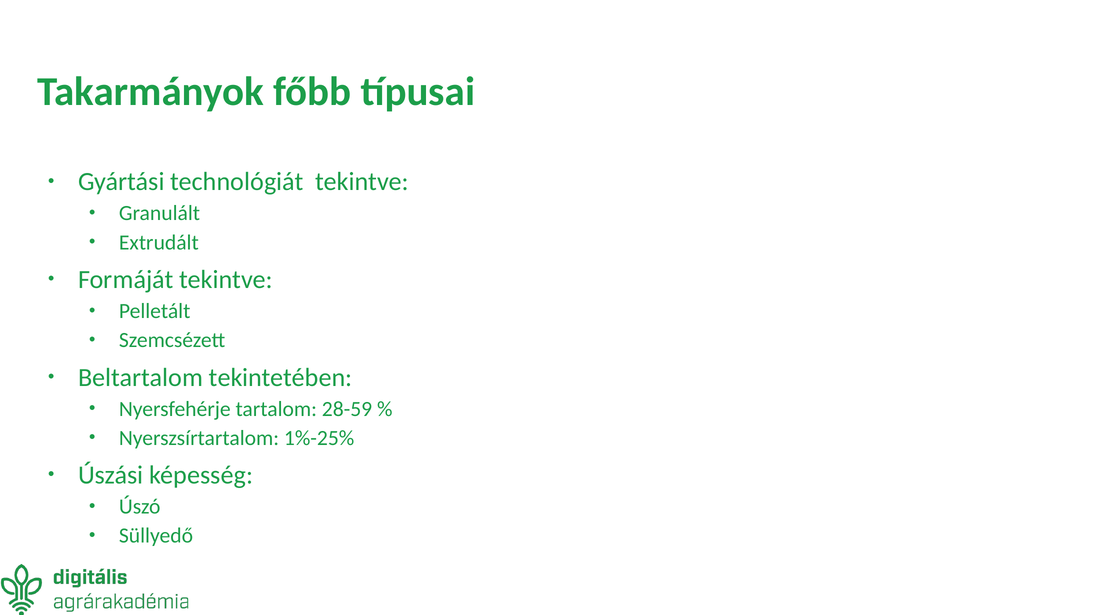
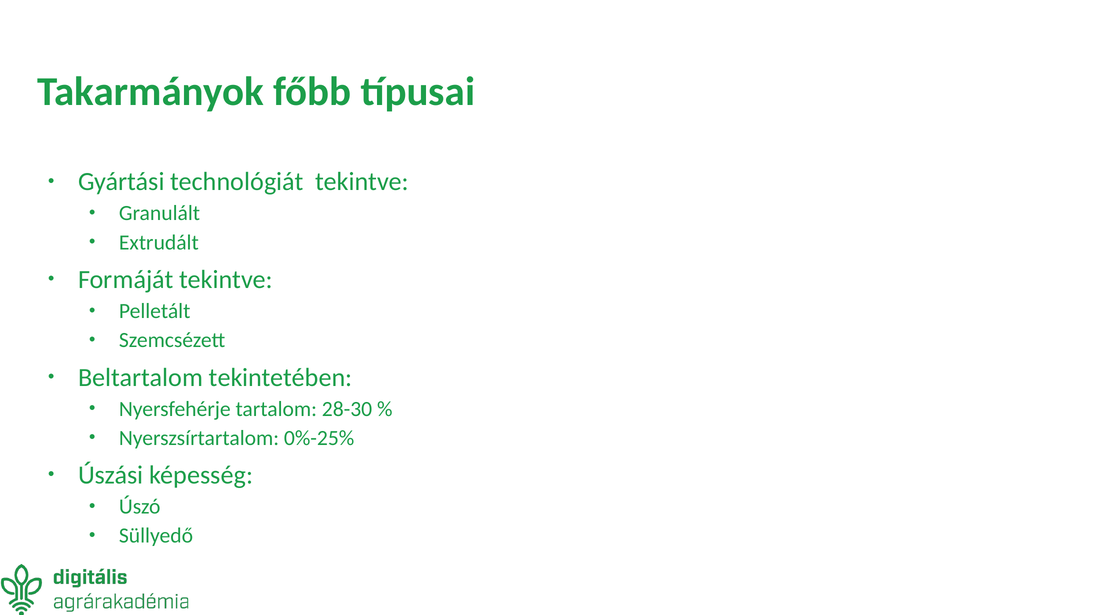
28-59: 28-59 -> 28-30
1%-25%: 1%-25% -> 0%-25%
